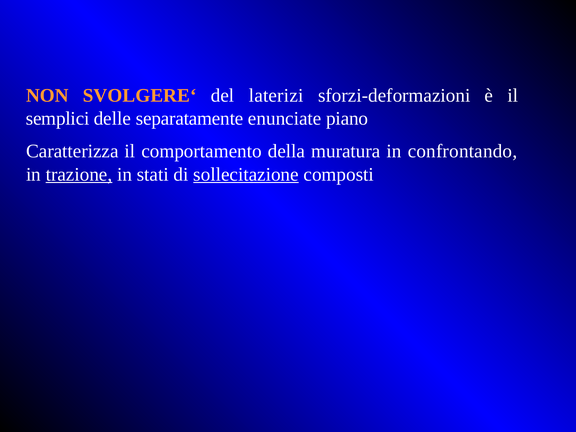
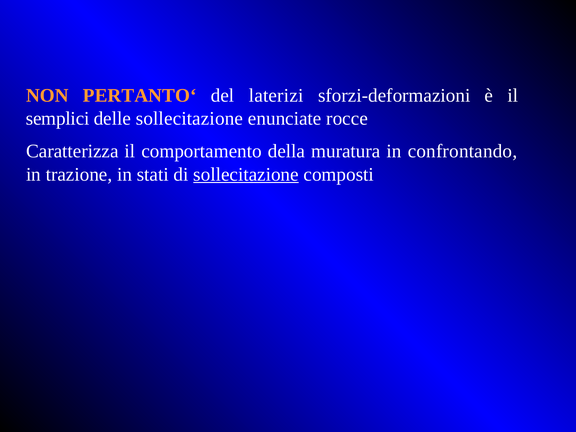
SVOLGERE‘: SVOLGERE‘ -> PERTANTO‘
delle separatamente: separatamente -> sollecitazione
piano: piano -> rocce
trazione underline: present -> none
